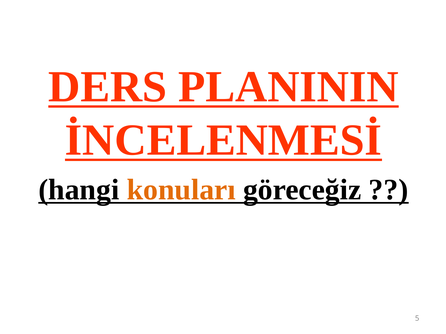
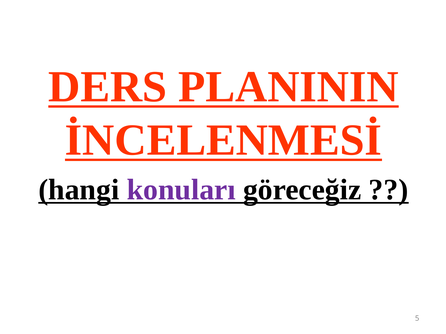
konuları colour: orange -> purple
